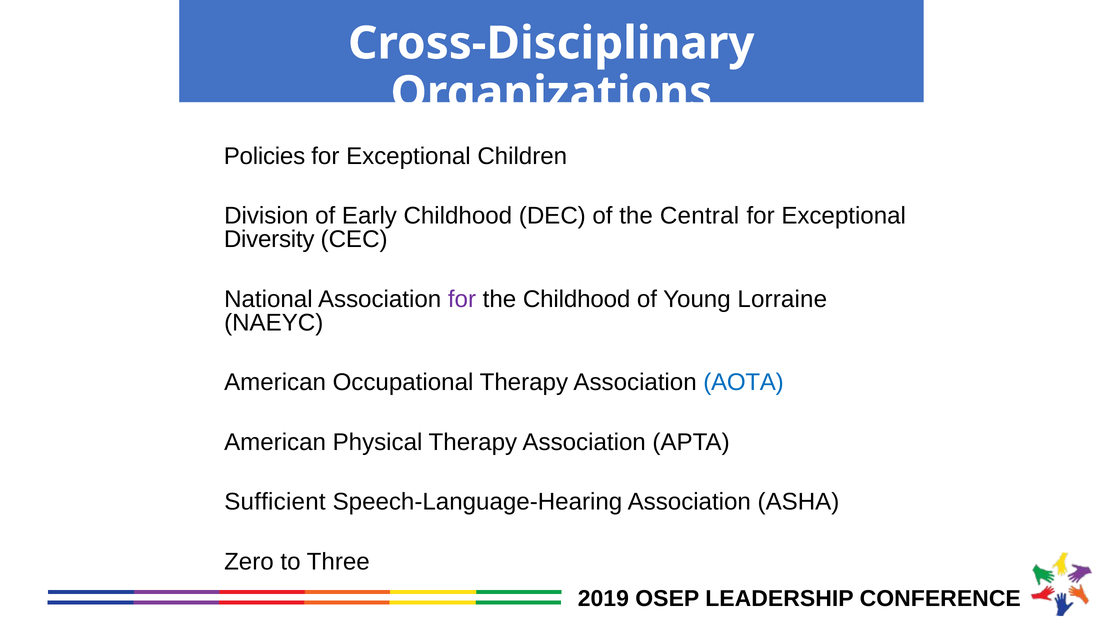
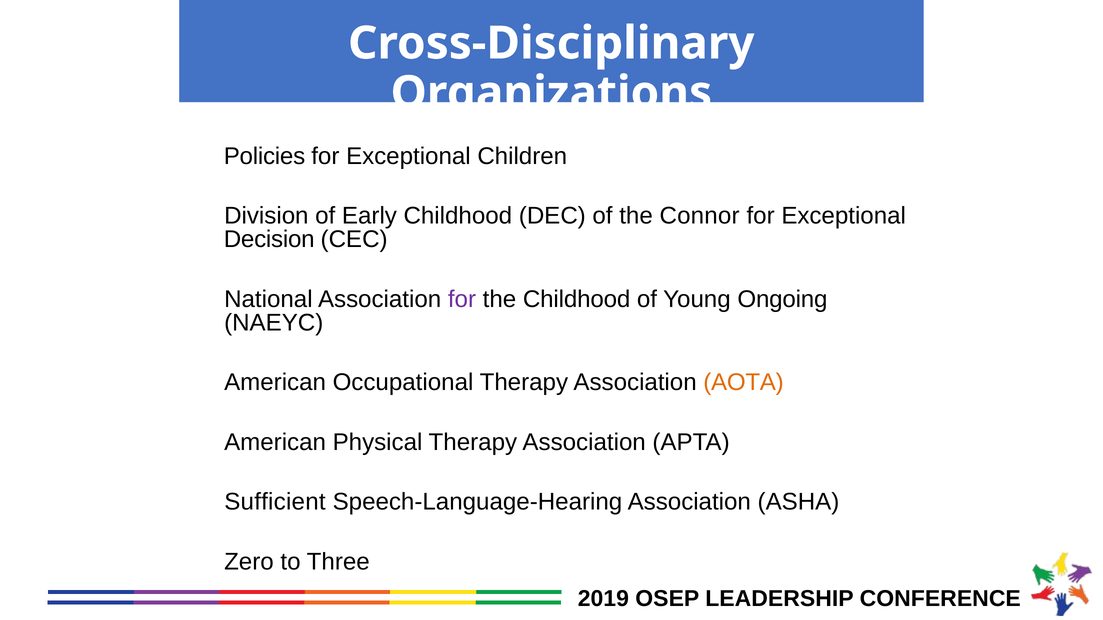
Central: Central -> Connor
Diversity: Diversity -> Decision
Lorraine: Lorraine -> Ongoing
AOTA colour: blue -> orange
